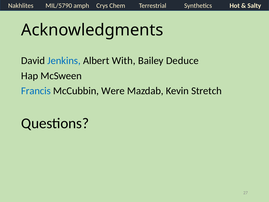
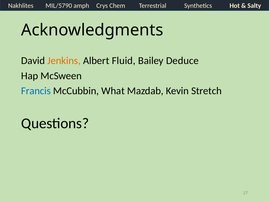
Jenkins colour: blue -> orange
With: With -> Fluid
Were: Were -> What
